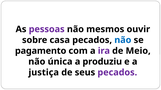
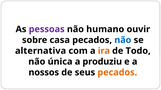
mesmos: mesmos -> humano
pagamento: pagamento -> alternativa
ira colour: purple -> orange
Meio: Meio -> Todo
justiça: justiça -> nossos
pecados at (117, 73) colour: purple -> orange
